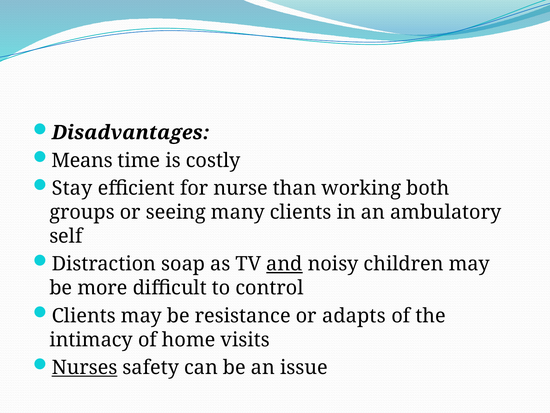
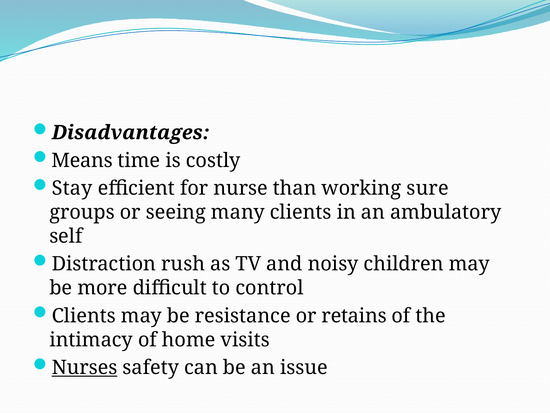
both: both -> sure
soap: soap -> rush
and underline: present -> none
adapts: adapts -> retains
